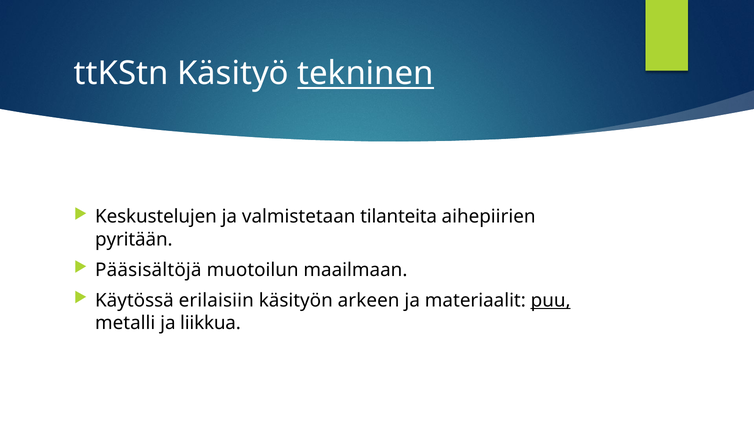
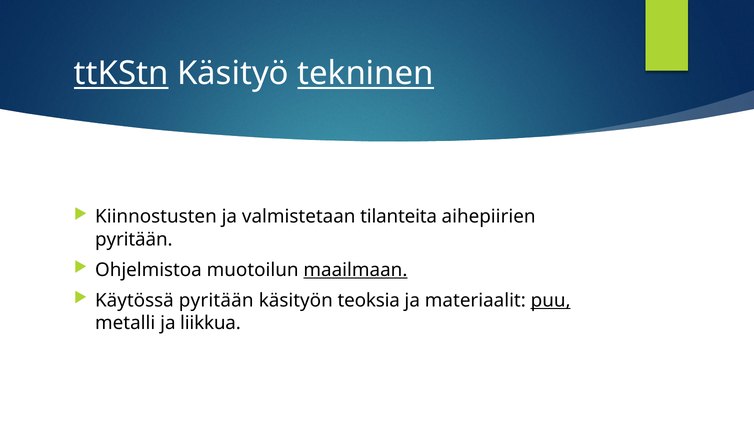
ttKStn underline: none -> present
Keskustelujen: Keskustelujen -> Kiinnostusten
Pääsisältöjä: Pääsisältöjä -> Ohjelmistoa
maailmaan underline: none -> present
Käytössä erilaisiin: erilaisiin -> pyritään
arkeen: arkeen -> teoksia
